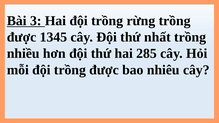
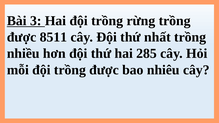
1345: 1345 -> 8511
